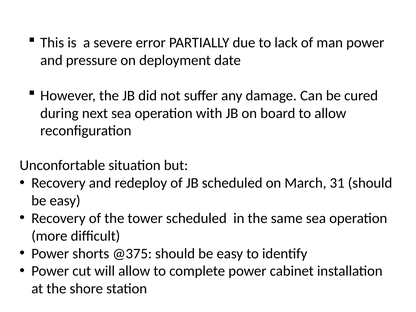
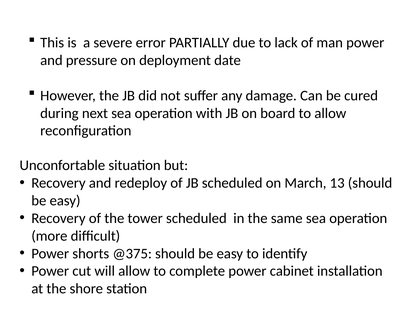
31: 31 -> 13
